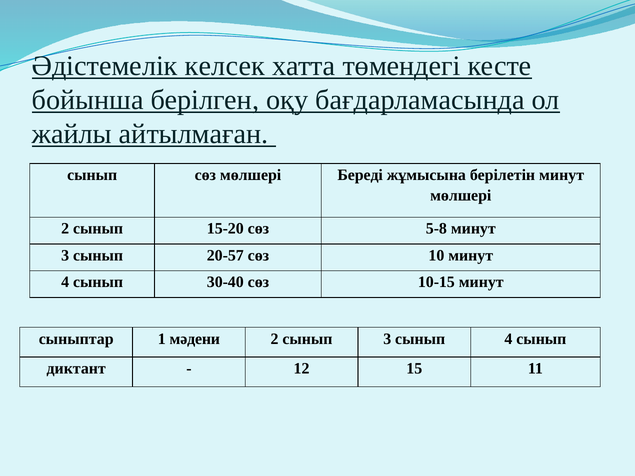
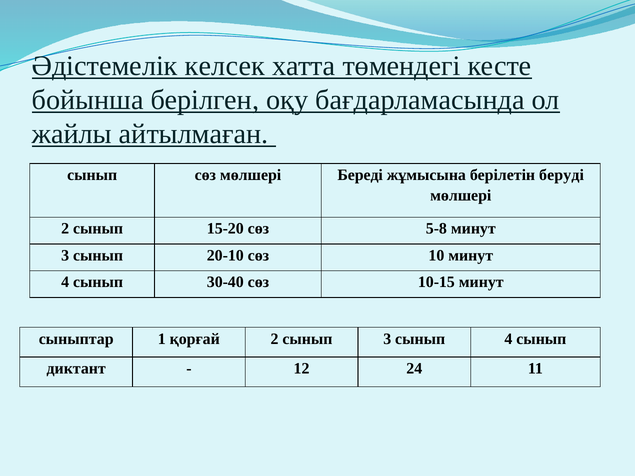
берілетін минут: минут -> беруді
20-57: 20-57 -> 20-10
мәдени: мәдени -> қорғай
15: 15 -> 24
